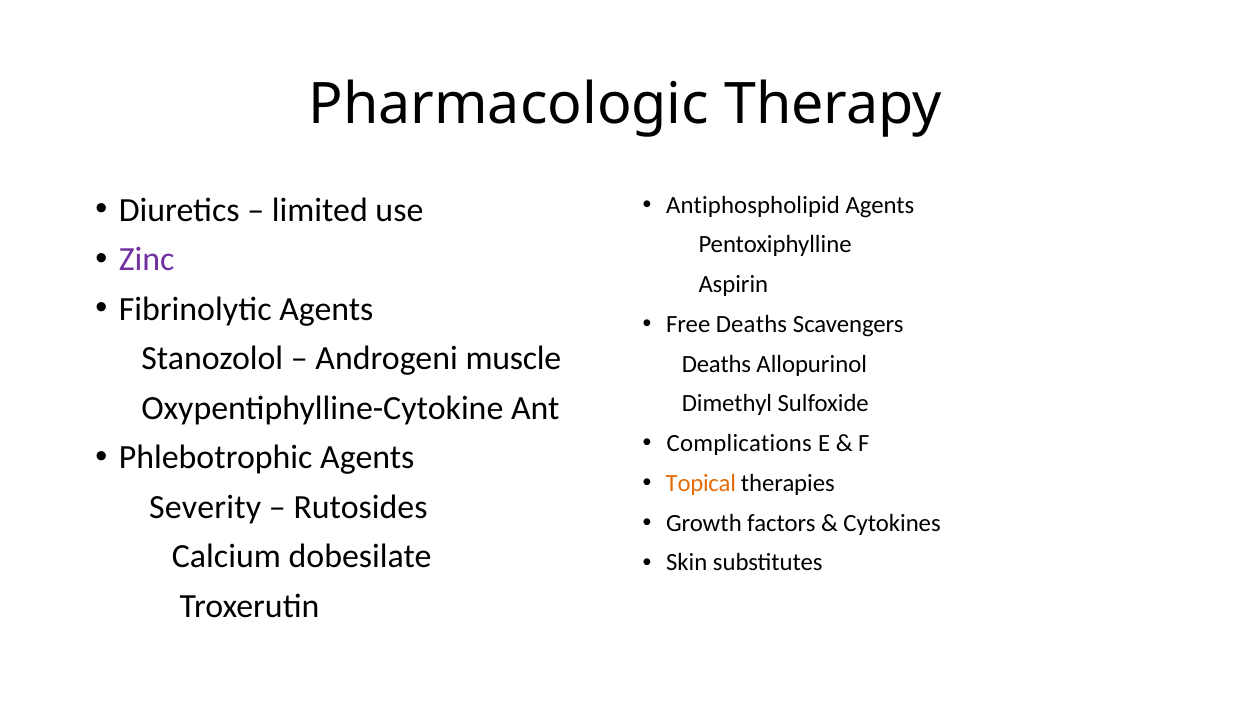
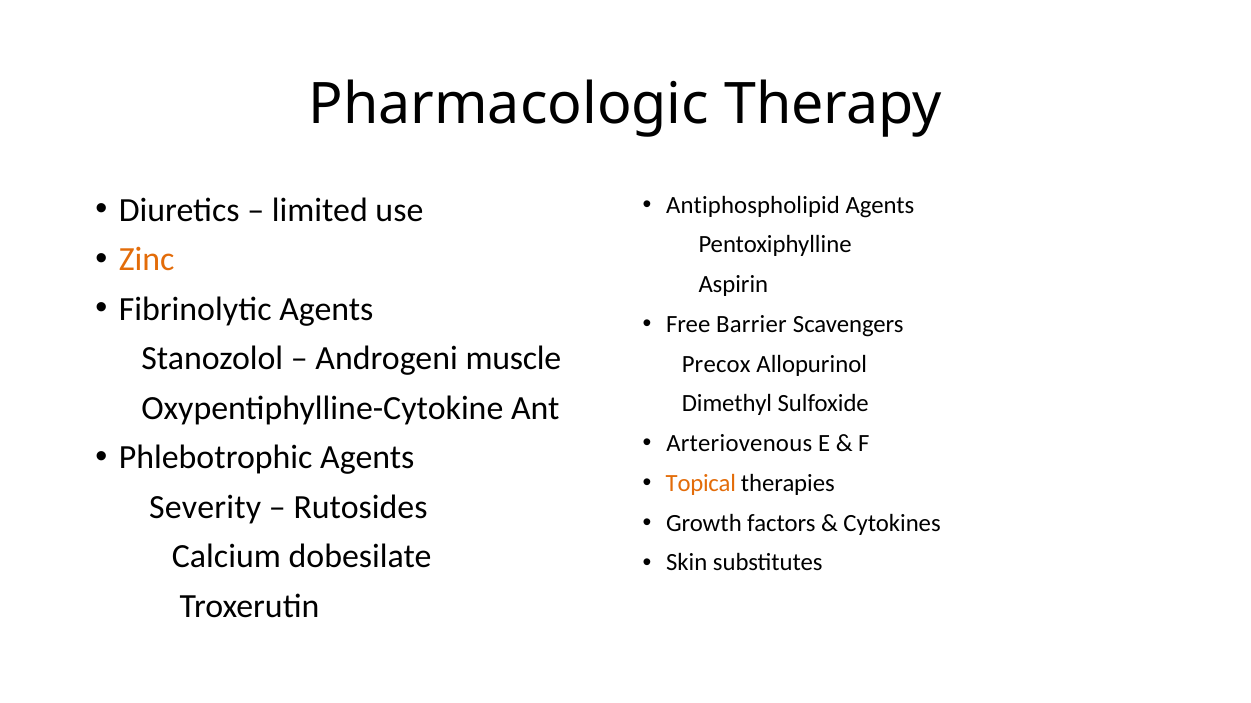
Zinc colour: purple -> orange
Free Deaths: Deaths -> Barrier
Deaths at (716, 364): Deaths -> Precox
Complications: Complications -> Arteriovenous
